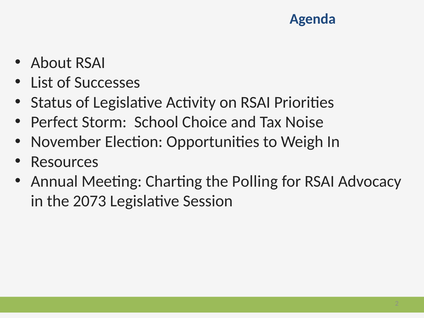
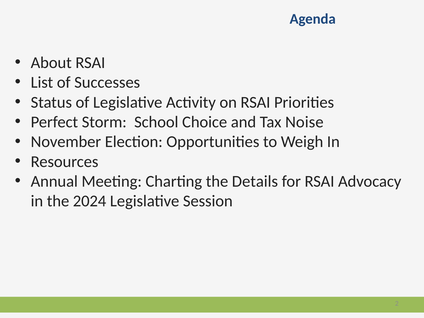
Polling: Polling -> Details
2073: 2073 -> 2024
